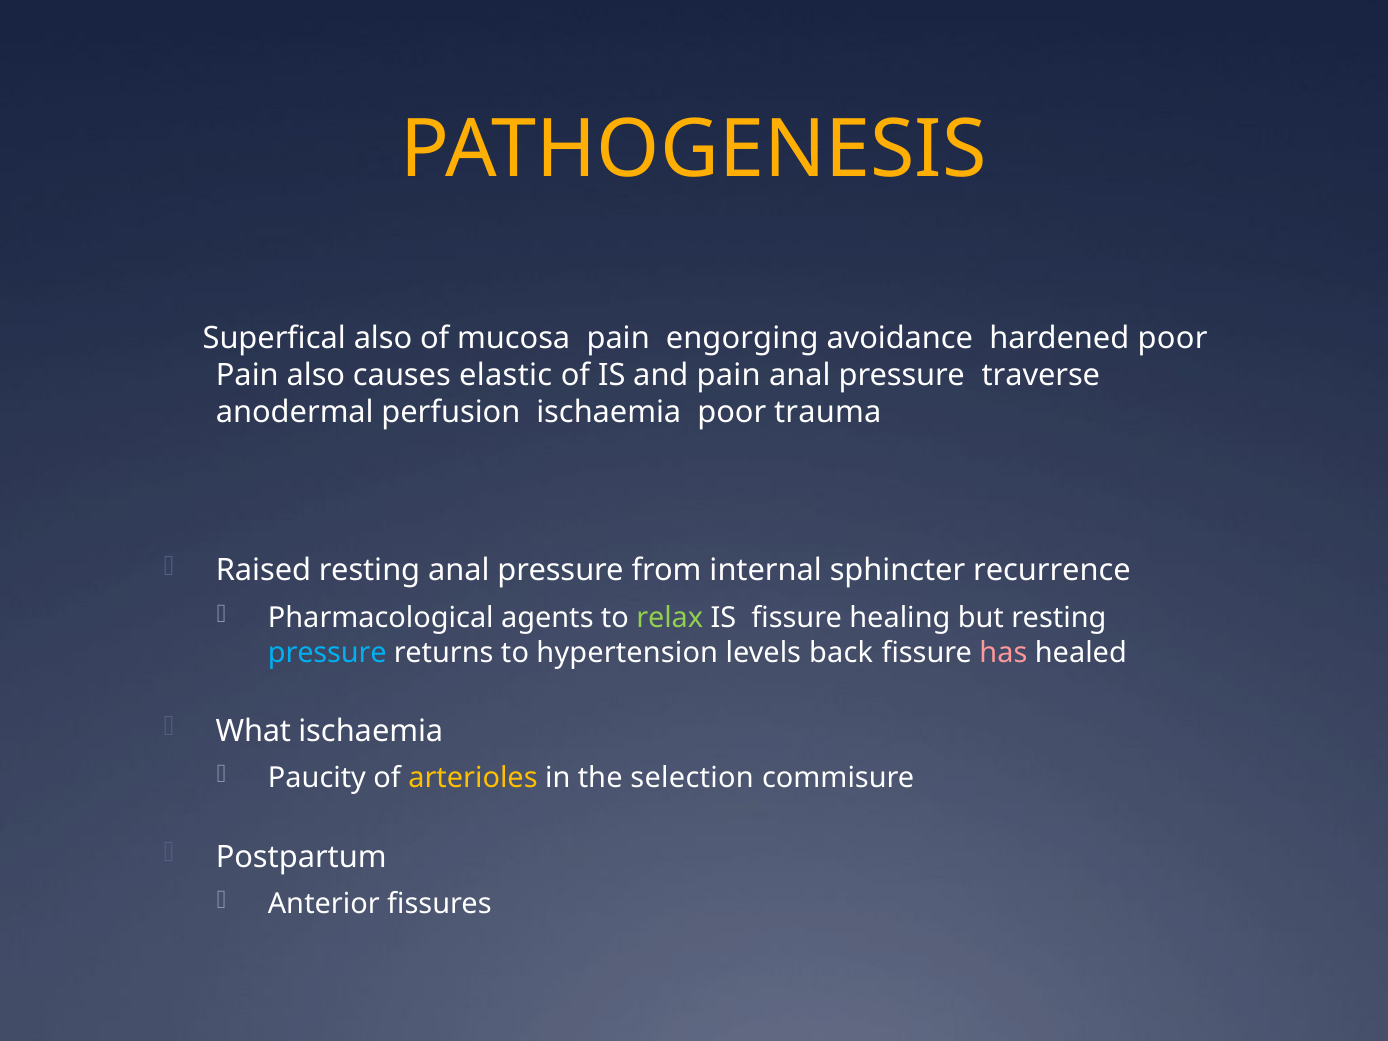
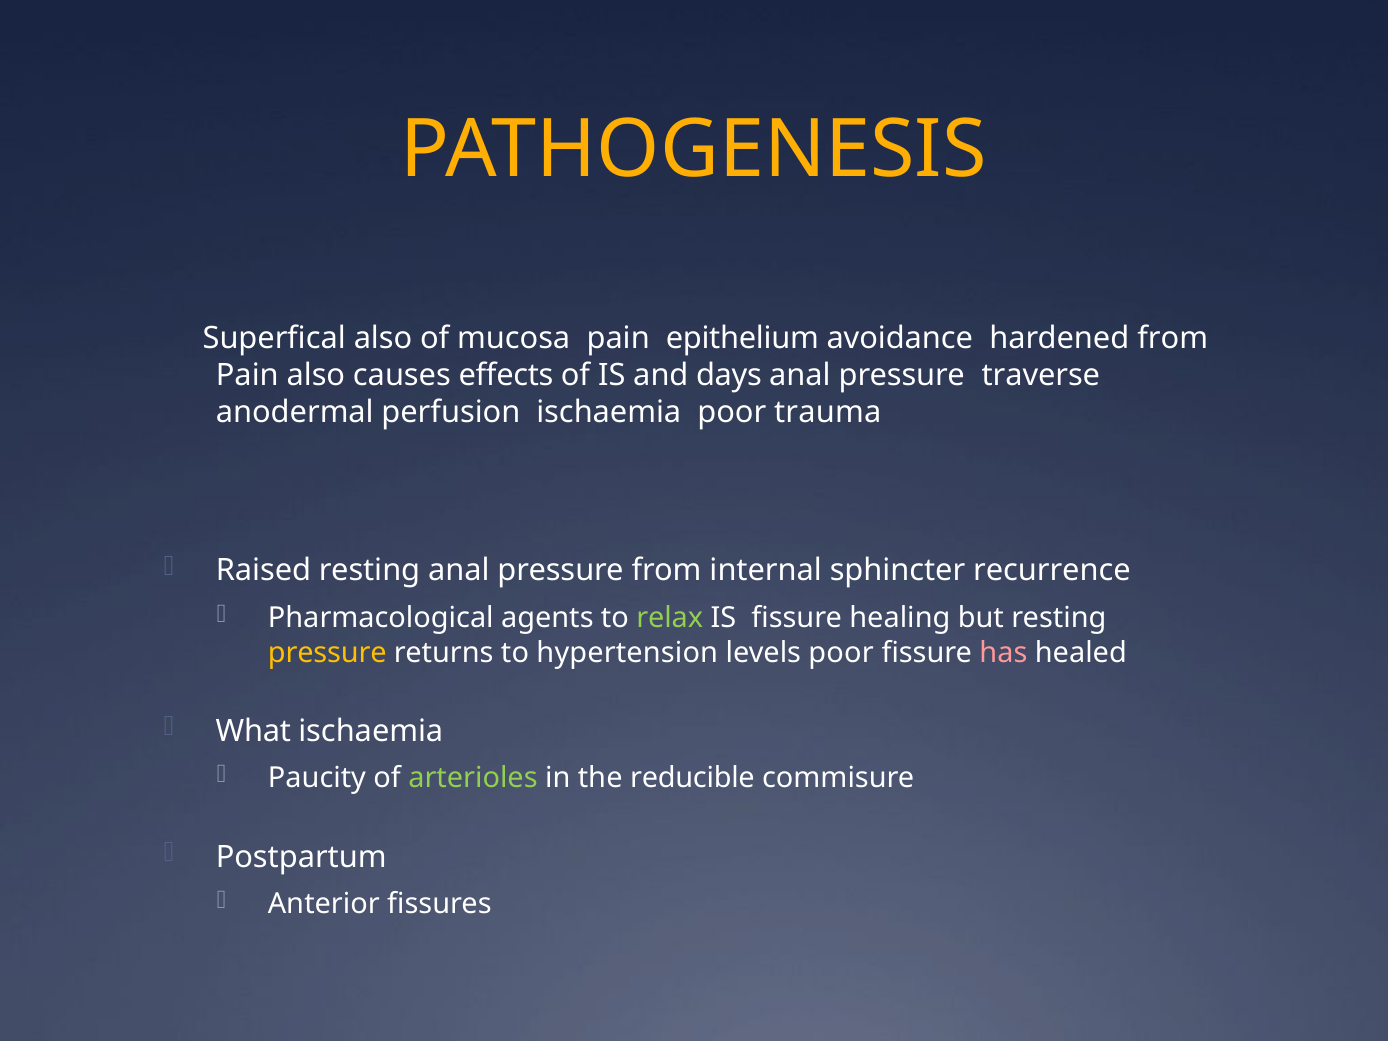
engorging: engorging -> epithelium
hardened poor: poor -> from
elastic: elastic -> effects
and pain: pain -> days
pressure at (327, 653) colour: light blue -> yellow
levels back: back -> poor
arterioles colour: yellow -> light green
selection: selection -> reducible
